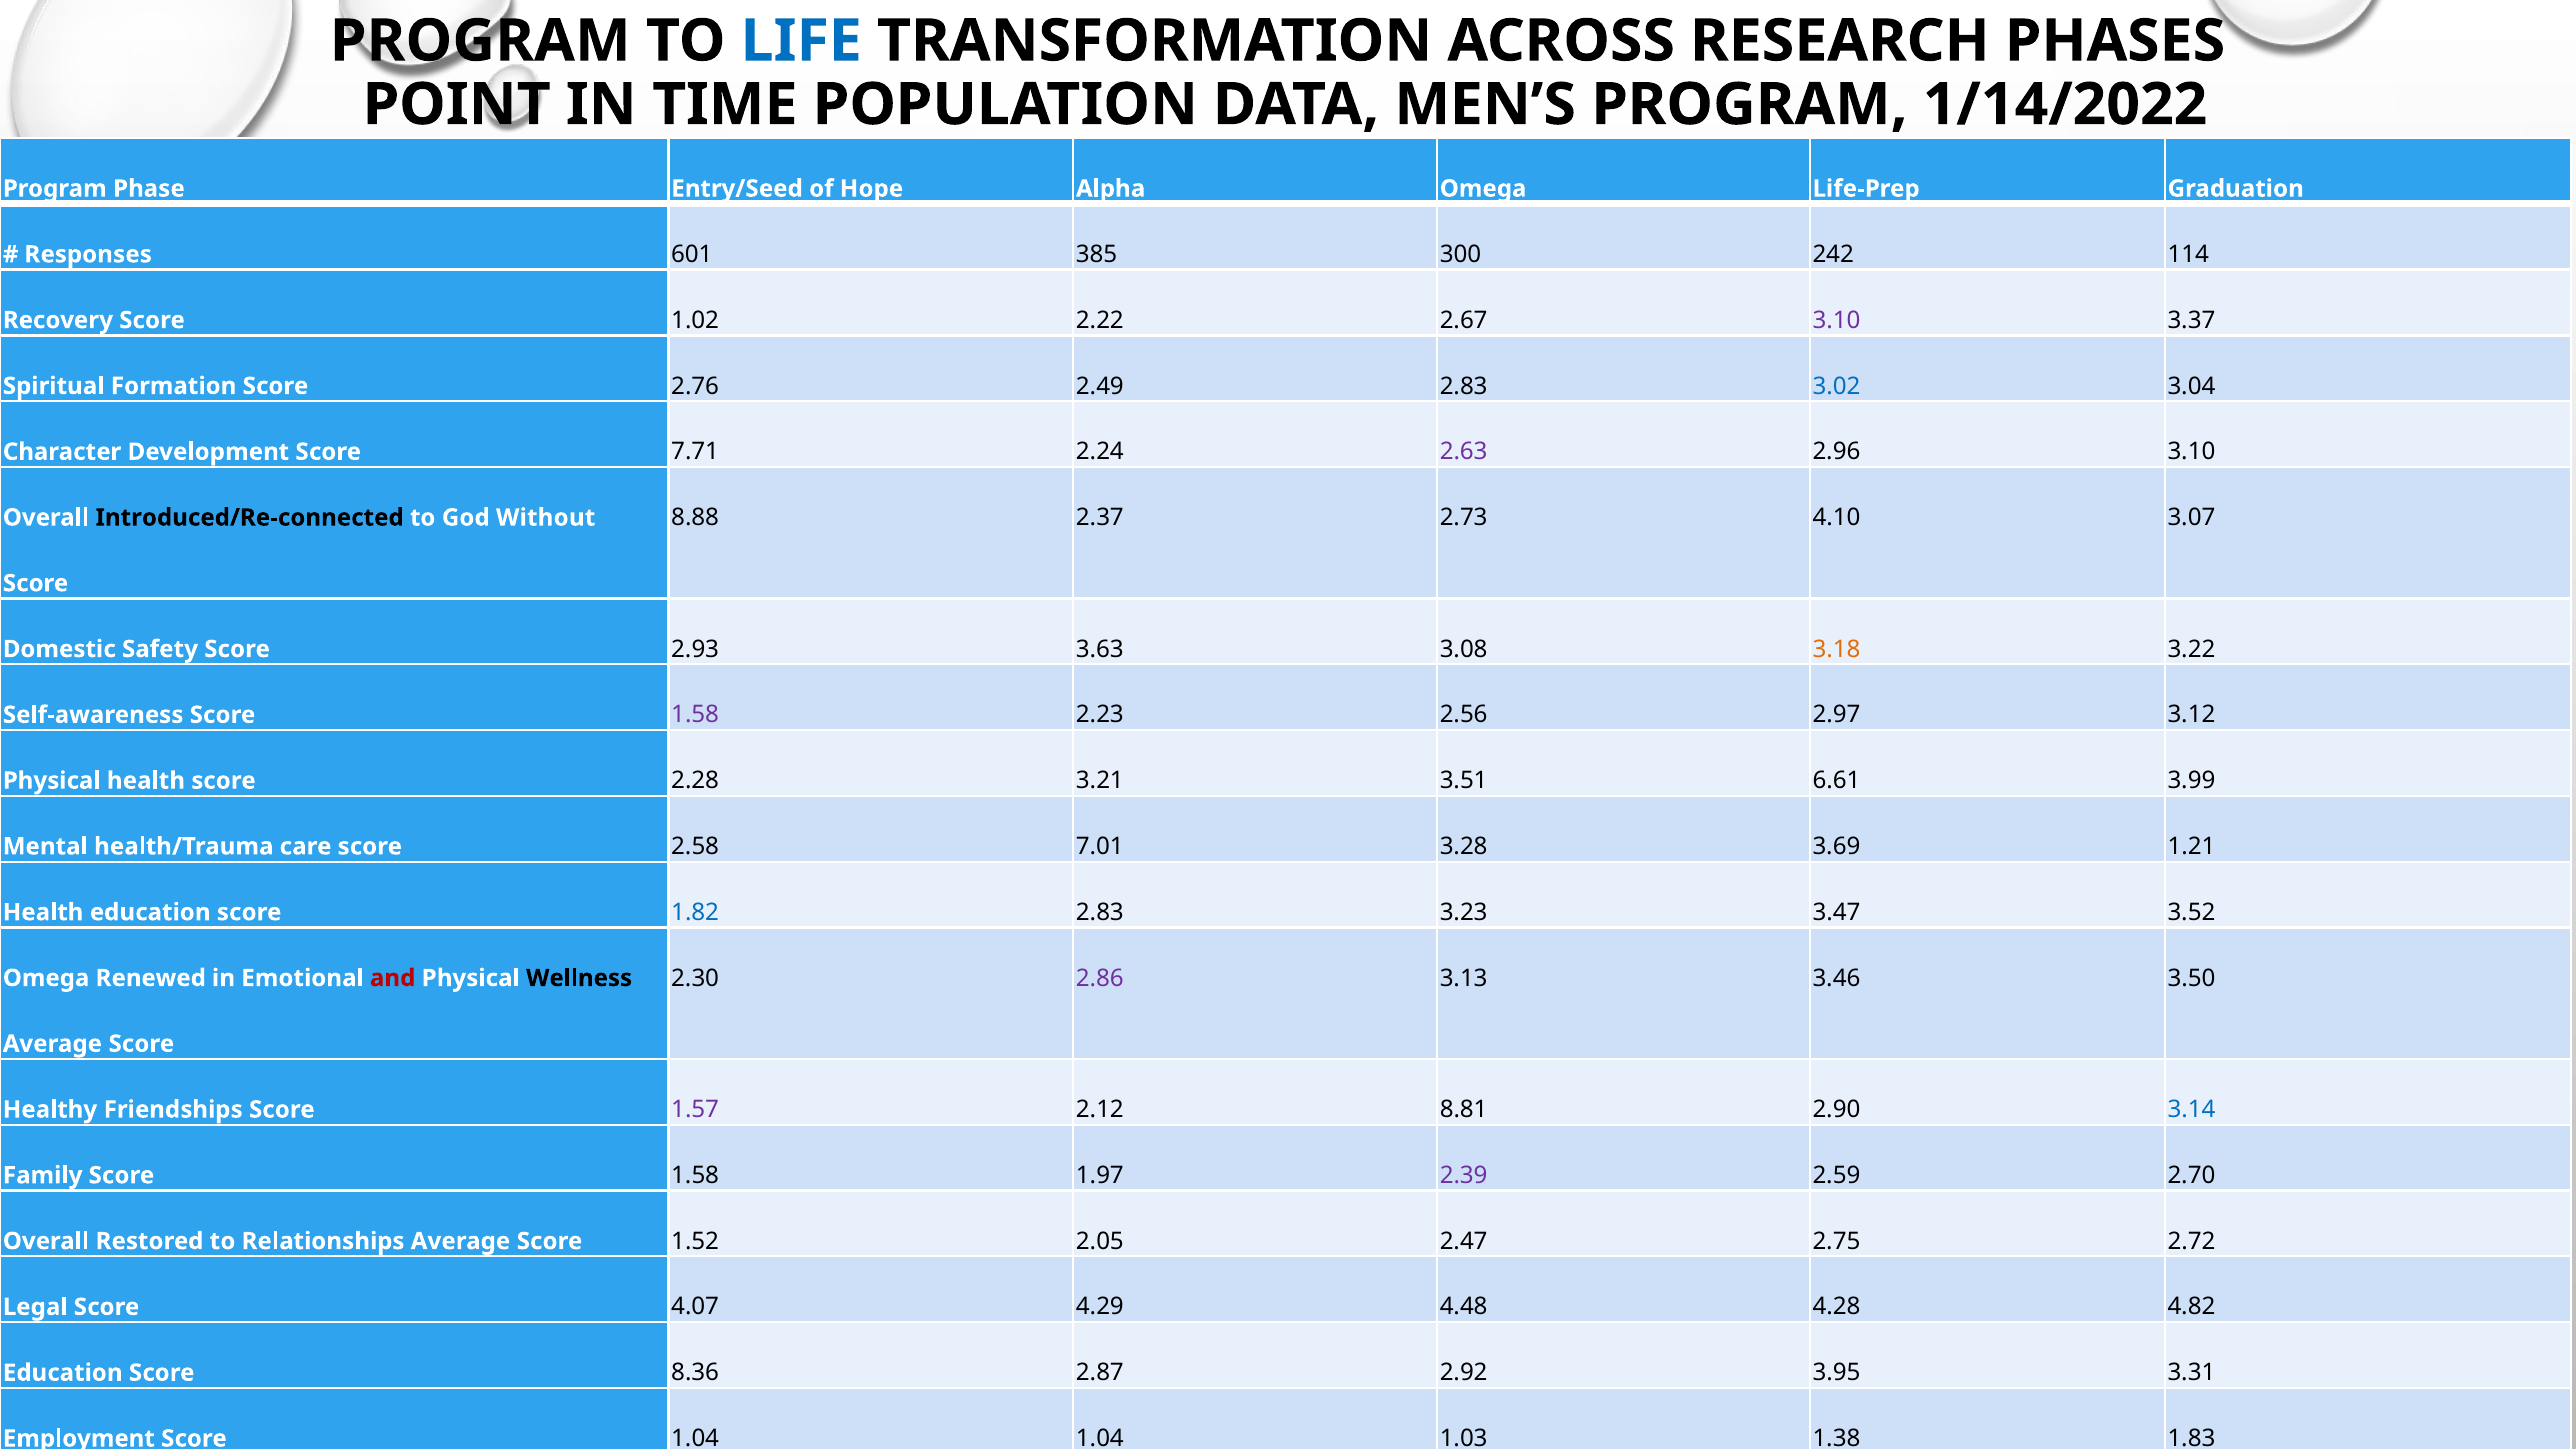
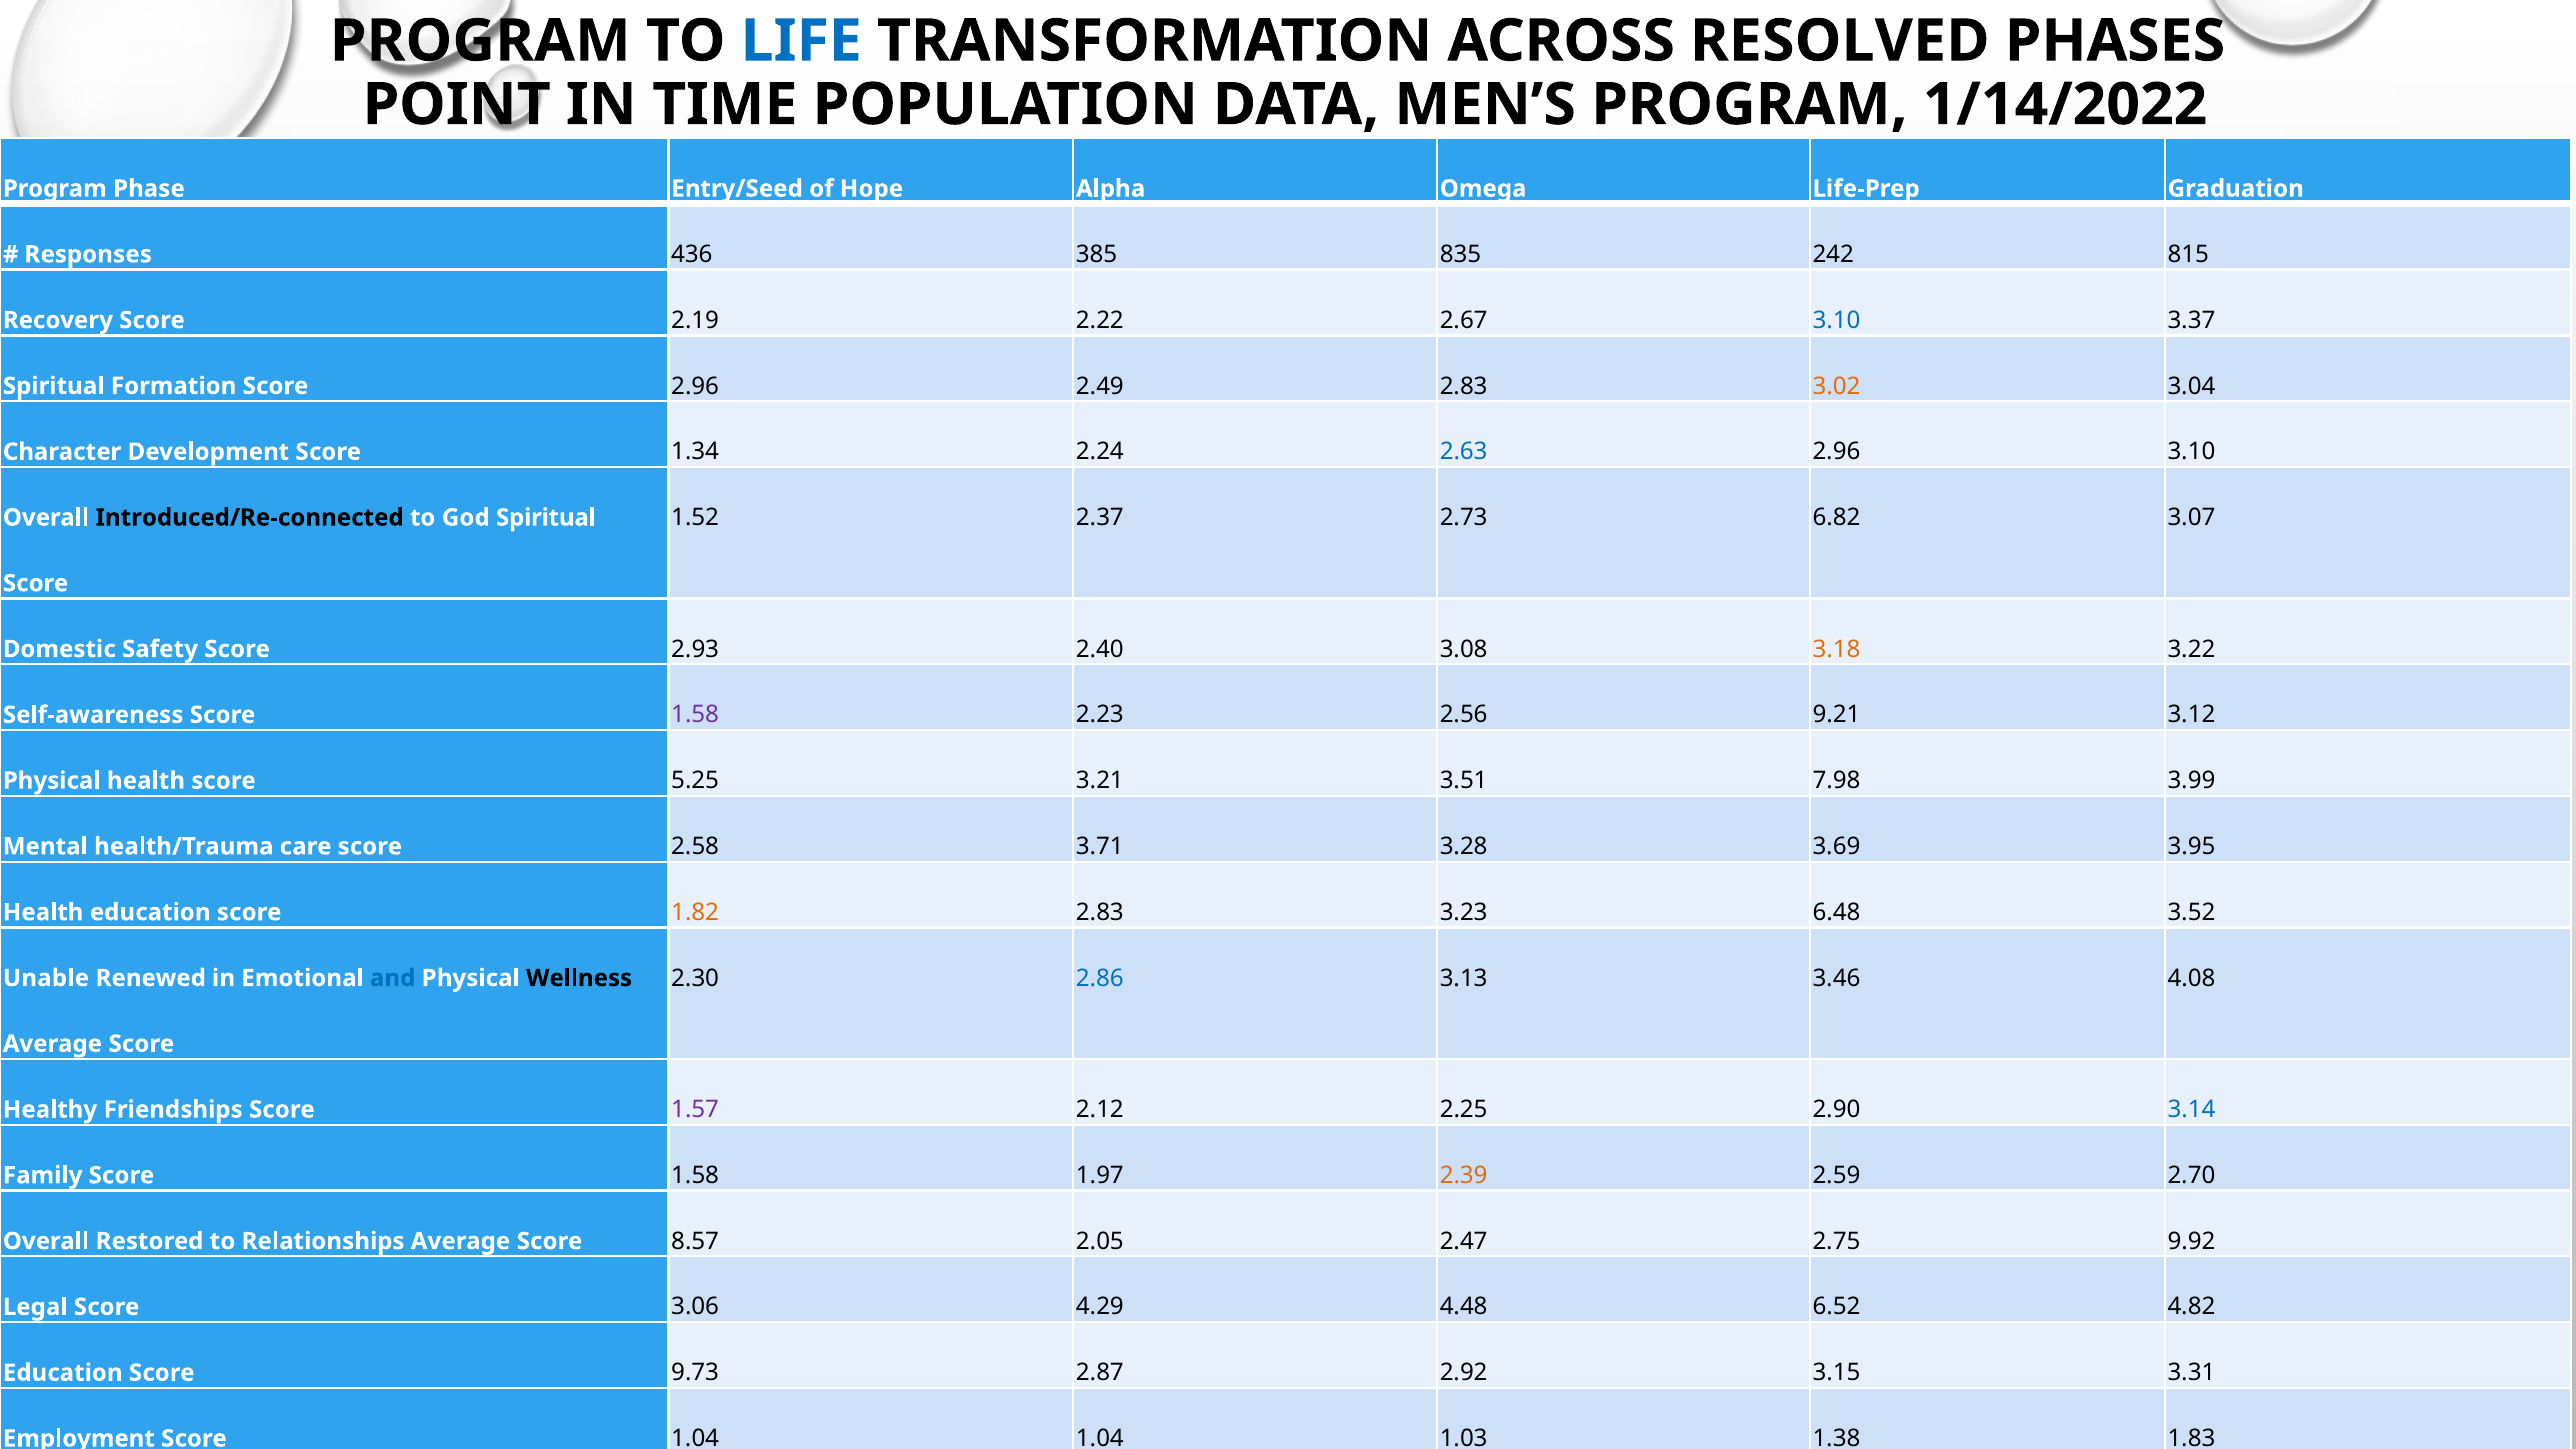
RESEARCH: RESEARCH -> RESOLVED
601: 601 -> 436
300: 300 -> 835
114: 114 -> 815
1.02: 1.02 -> 2.19
3.10 at (1837, 320) colour: purple -> blue
2.76 at (695, 386): 2.76 -> 2.96
3.02 colour: blue -> orange
7.71: 7.71 -> 1.34
2.63 colour: purple -> blue
8.88: 8.88 -> 1.52
4.10: 4.10 -> 6.82
God Without: Without -> Spiritual
3.63: 3.63 -> 2.40
2.97: 2.97 -> 9.21
2.28: 2.28 -> 5.25
6.61: 6.61 -> 7.98
7.01: 7.01 -> 3.71
1.21: 1.21 -> 3.95
1.82 colour: blue -> orange
3.47: 3.47 -> 6.48
2.86 colour: purple -> blue
3.50: 3.50 -> 4.08
Omega at (46, 978): Omega -> Unable
and colour: red -> blue
8.81: 8.81 -> 2.25
2.39 colour: purple -> orange
1.52: 1.52 -> 8.57
2.72: 2.72 -> 9.92
4.07: 4.07 -> 3.06
4.28: 4.28 -> 6.52
8.36: 8.36 -> 9.73
3.95: 3.95 -> 3.15
